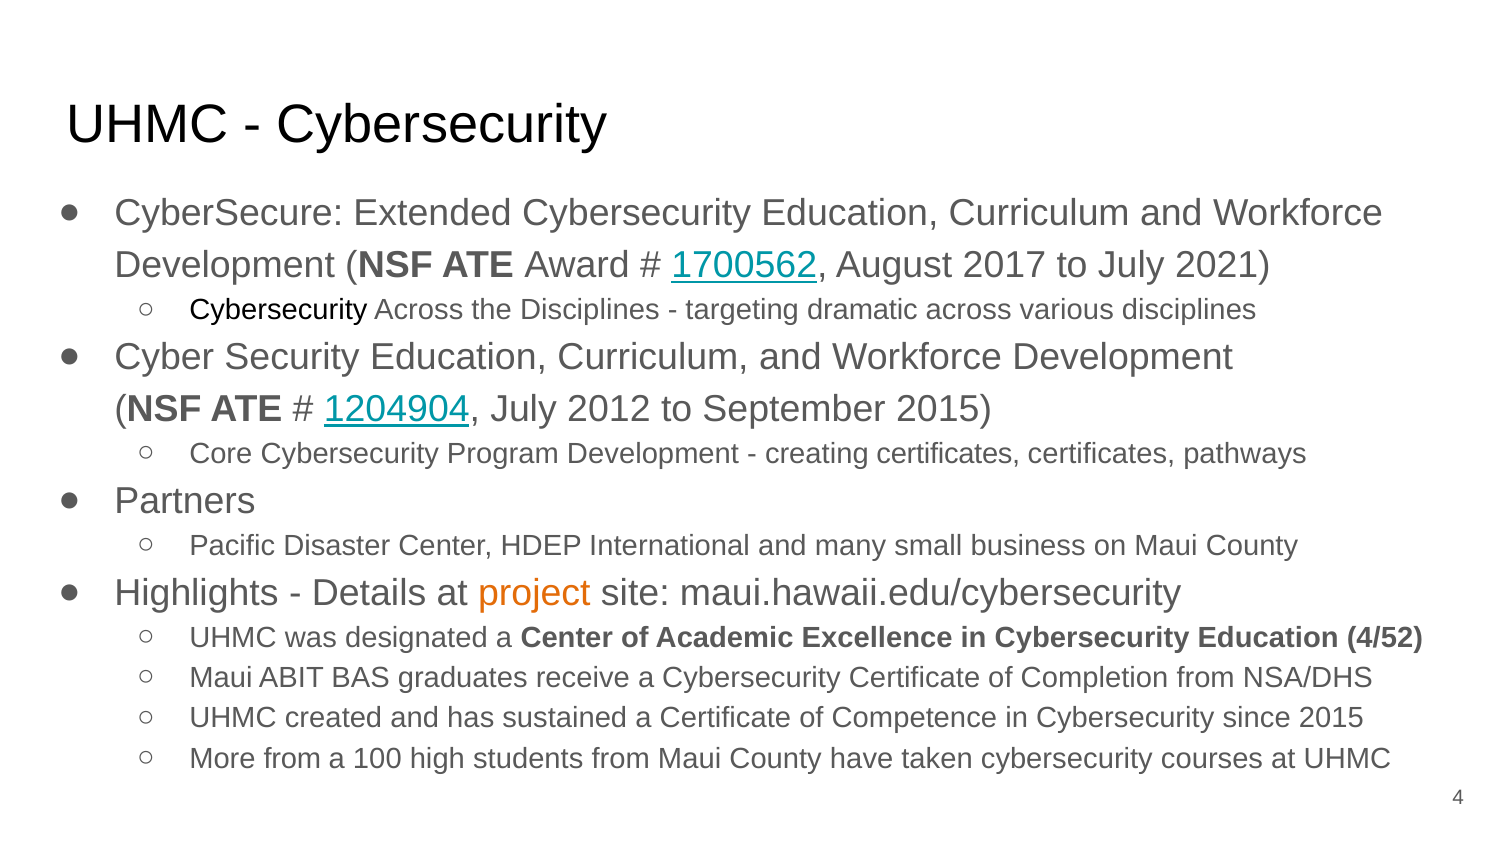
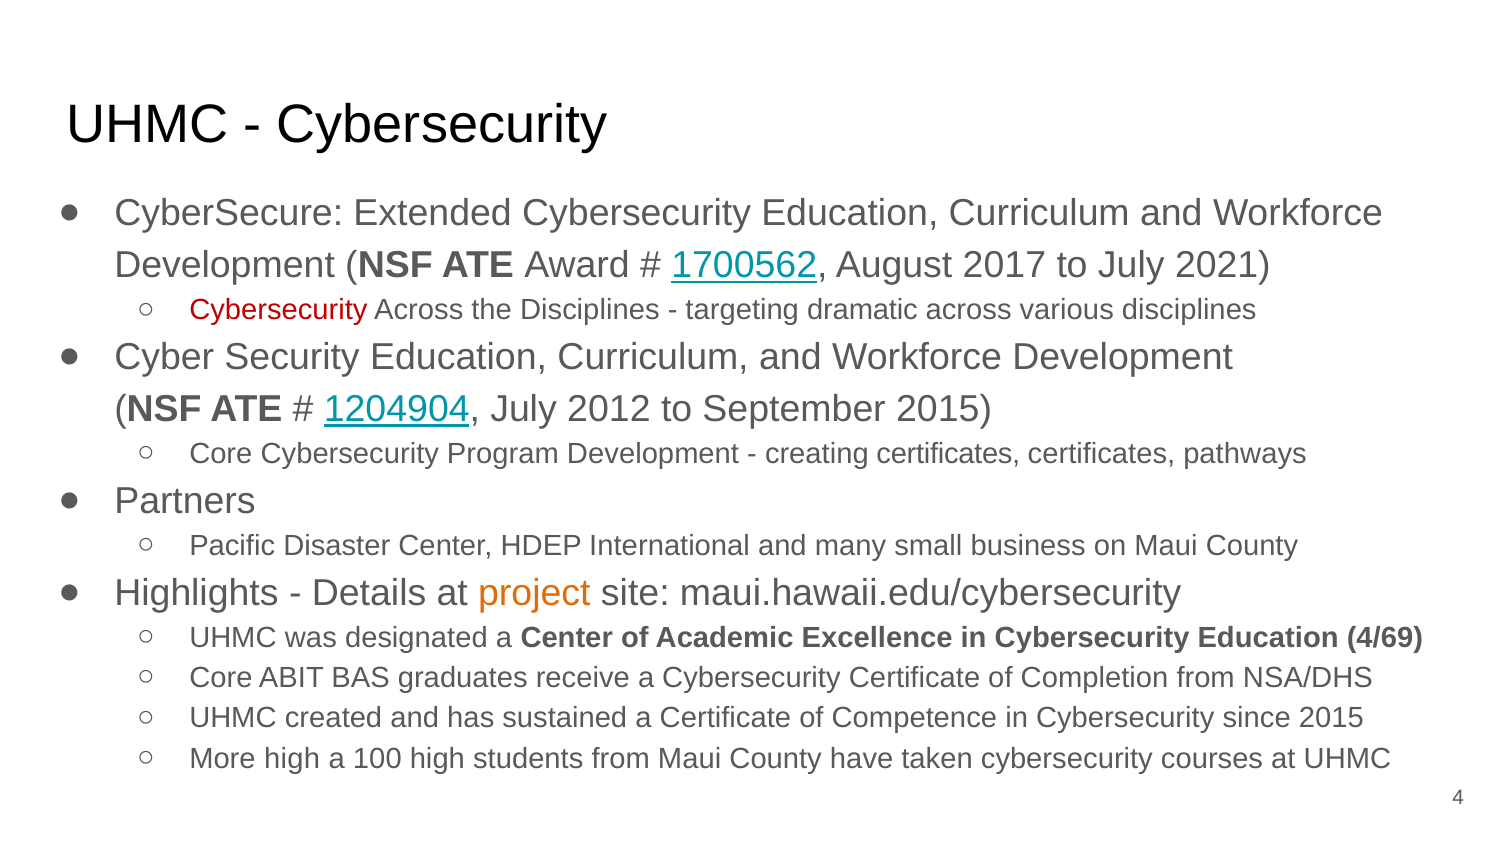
Cybersecurity at (278, 310) colour: black -> red
4/52: 4/52 -> 4/69
Maui at (221, 678): Maui -> Core
More from: from -> high
